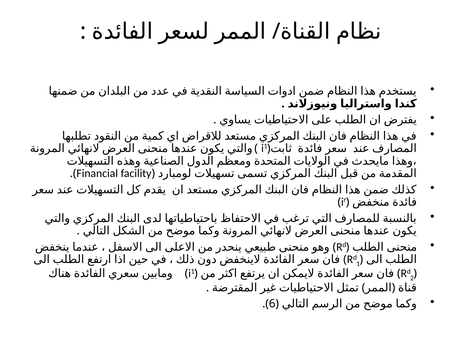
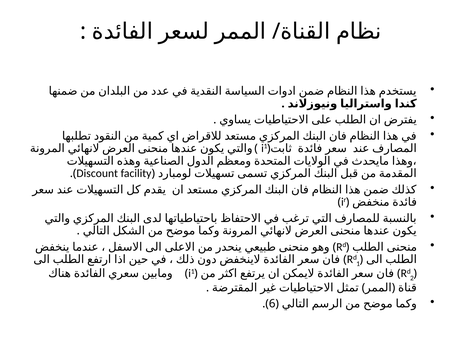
Financial: Financial -> Discount
